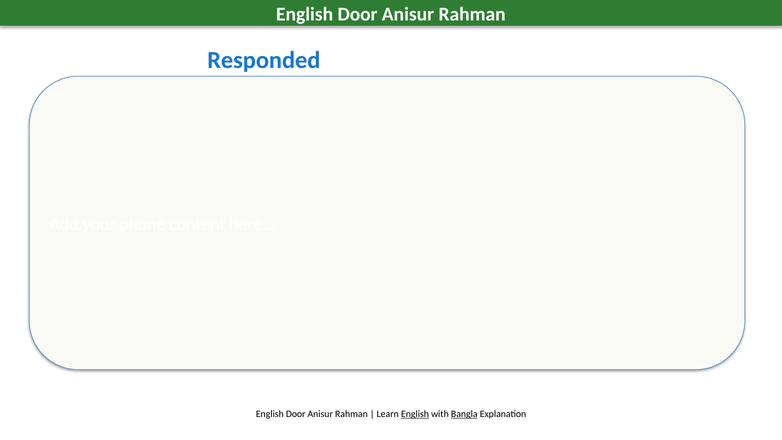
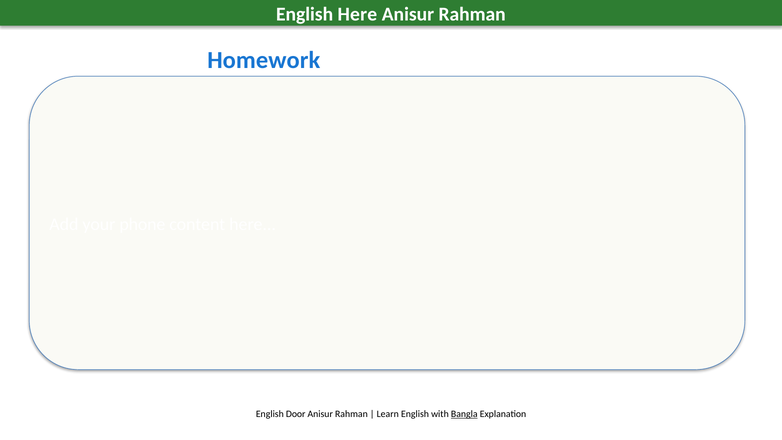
English Door: Door -> Here
Responded: Responded -> Homework
English at (415, 414) underline: present -> none
